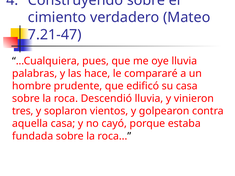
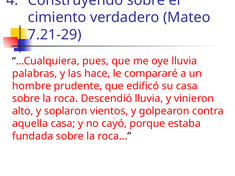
7.21-47: 7.21-47 -> 7.21-29
tres: tres -> alto
